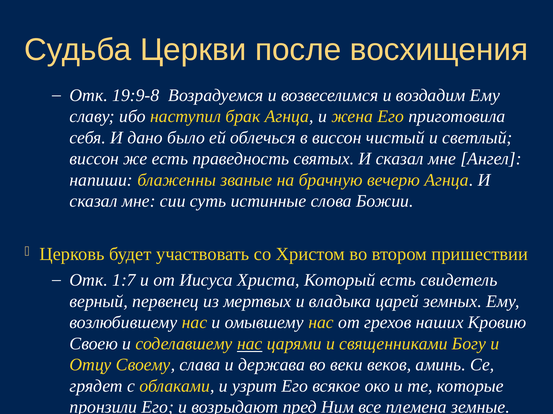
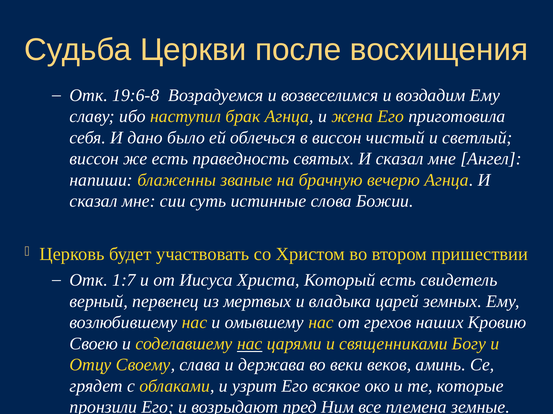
19:9-8: 19:9-8 -> 19:6-8
